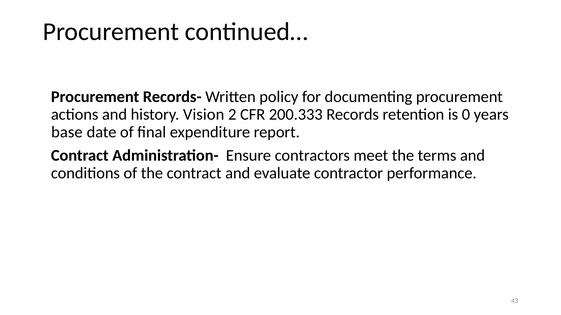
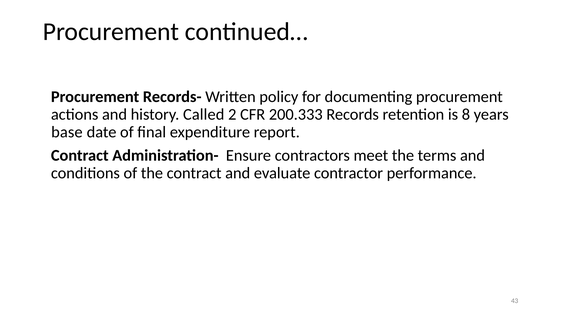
Vision: Vision -> Called
0: 0 -> 8
